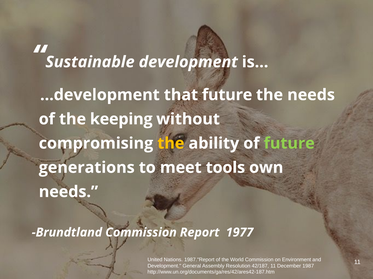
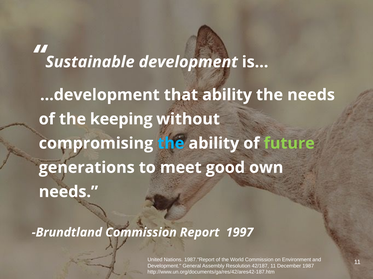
that future: future -> ability
the at (171, 144) colour: yellow -> light blue
tools: tools -> good
1977: 1977 -> 1997
